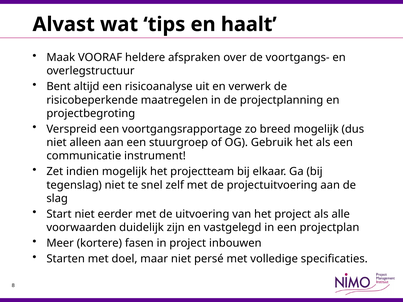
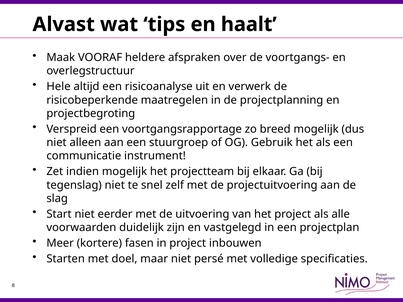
Bent: Bent -> Hele
